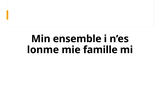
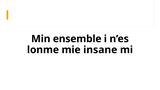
famille: famille -> insane
